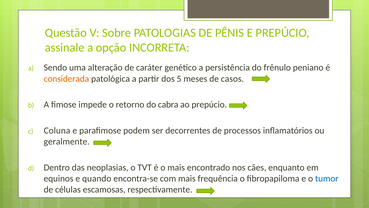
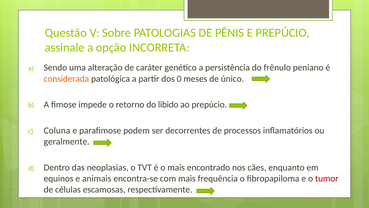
5: 5 -> 0
casos: casos -> único
cabra: cabra -> libido
quando: quando -> animais
tumor colour: blue -> red
